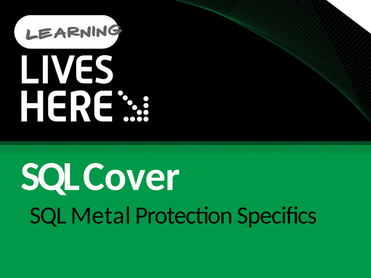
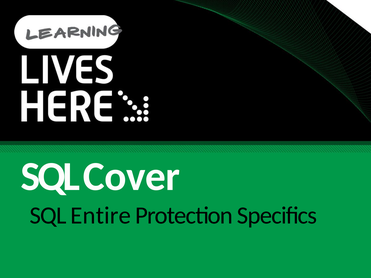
Metal: Metal -> Entire
